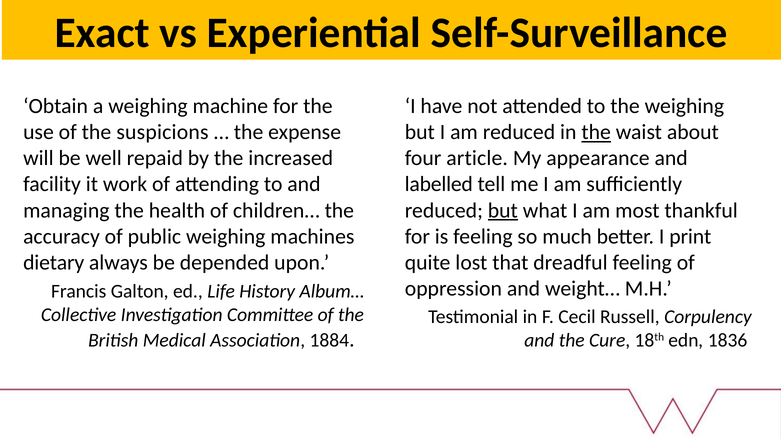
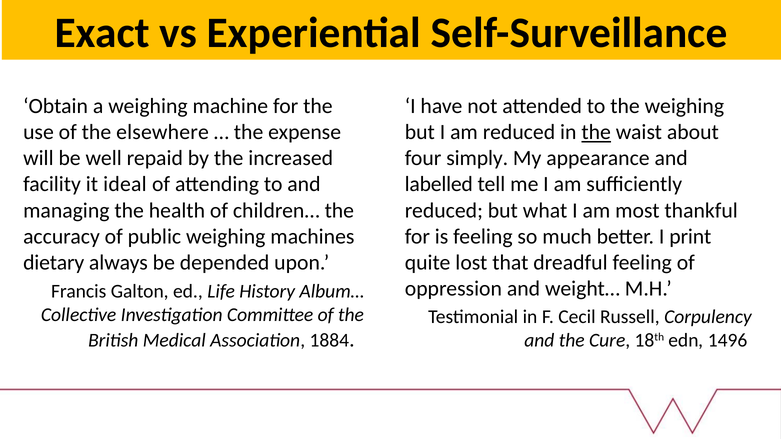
suspicions: suspicions -> elsewhere
article: article -> simply
work: work -> ideal
but at (503, 211) underline: present -> none
1836: 1836 -> 1496
